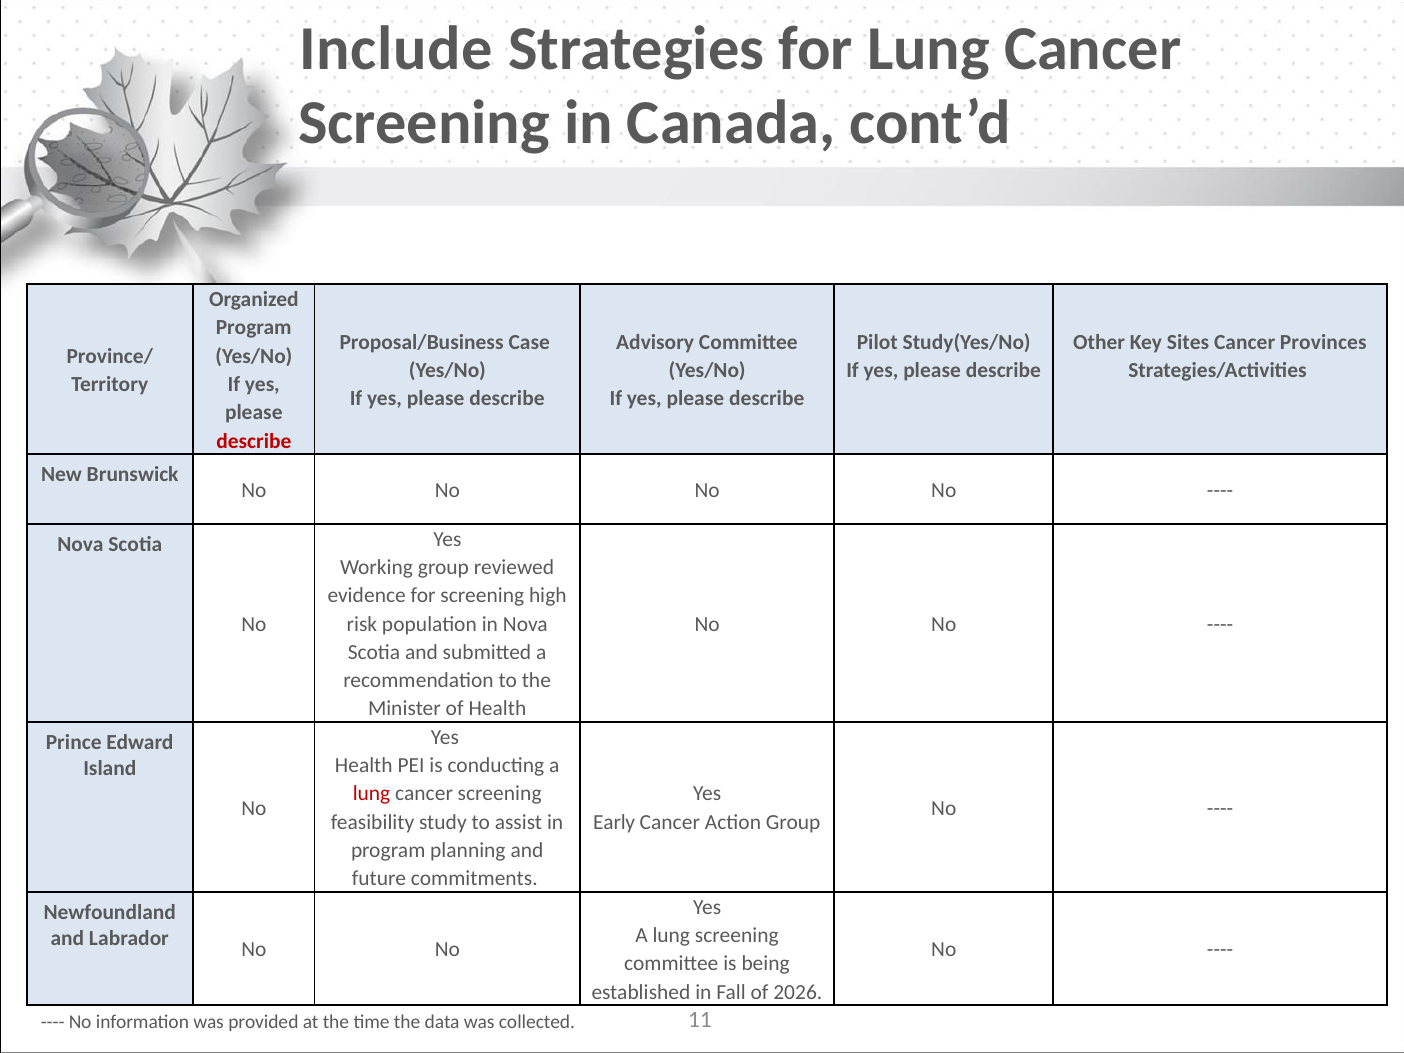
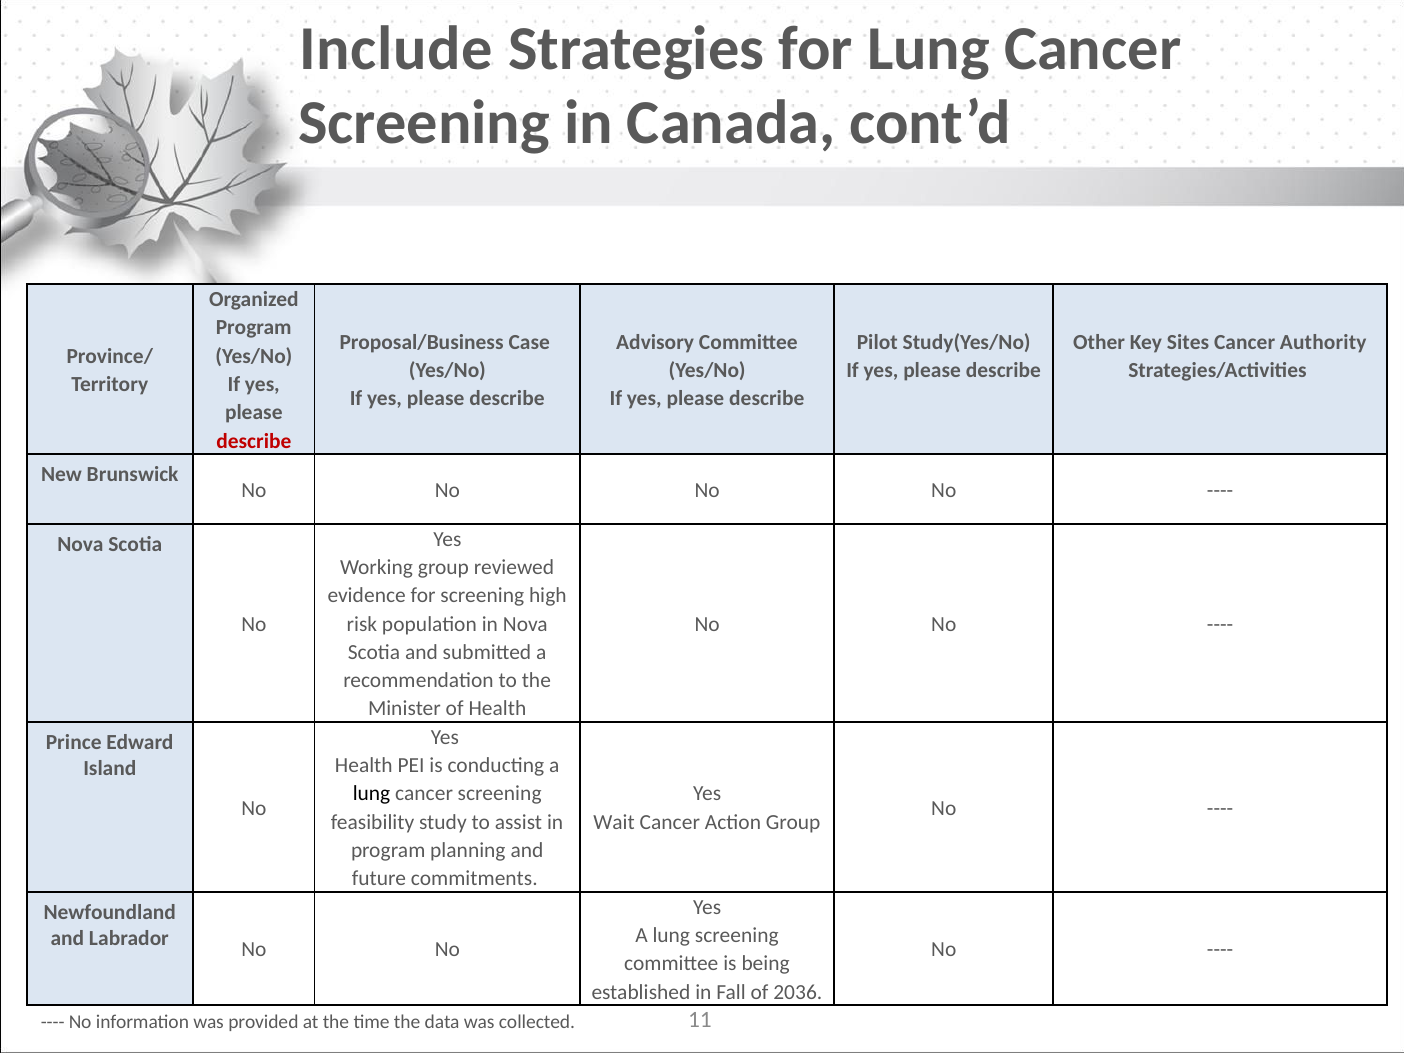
Provinces: Provinces -> Authority
lung at (371, 794) colour: red -> black
Early: Early -> Wait
2026: 2026 -> 2036
